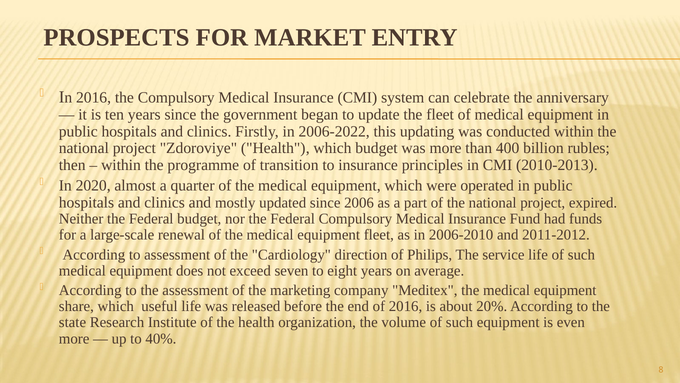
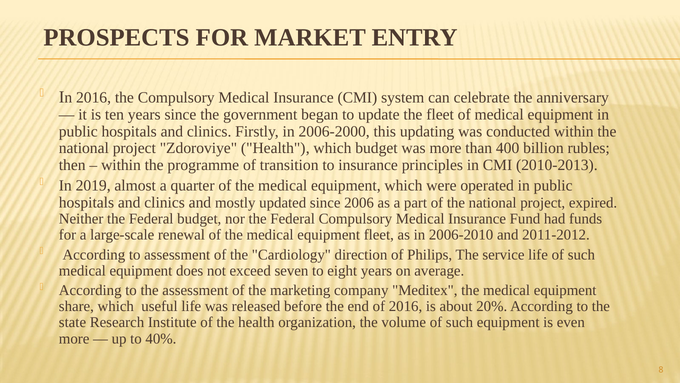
2006-2022: 2006-2022 -> 2006-2000
2020: 2020 -> 2019
